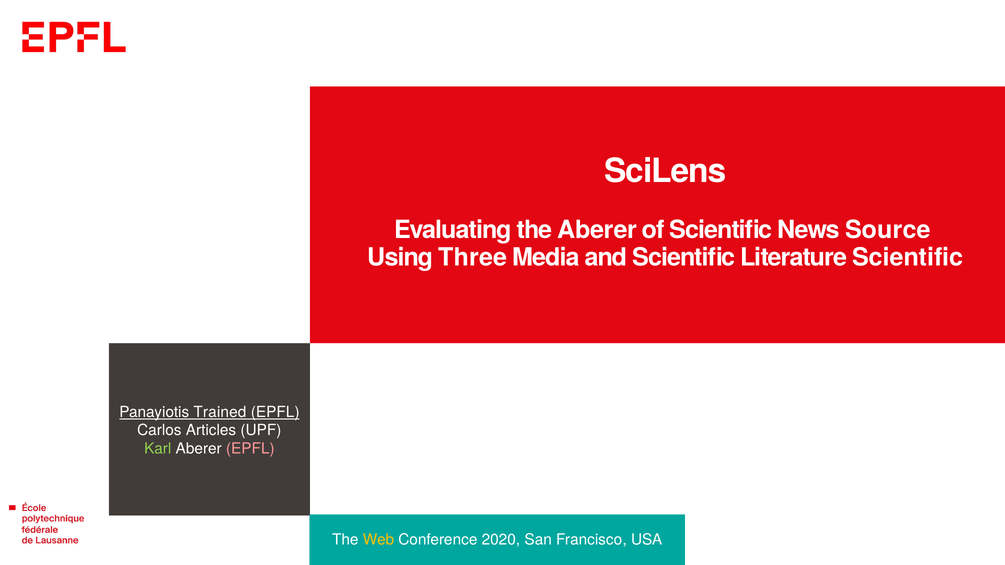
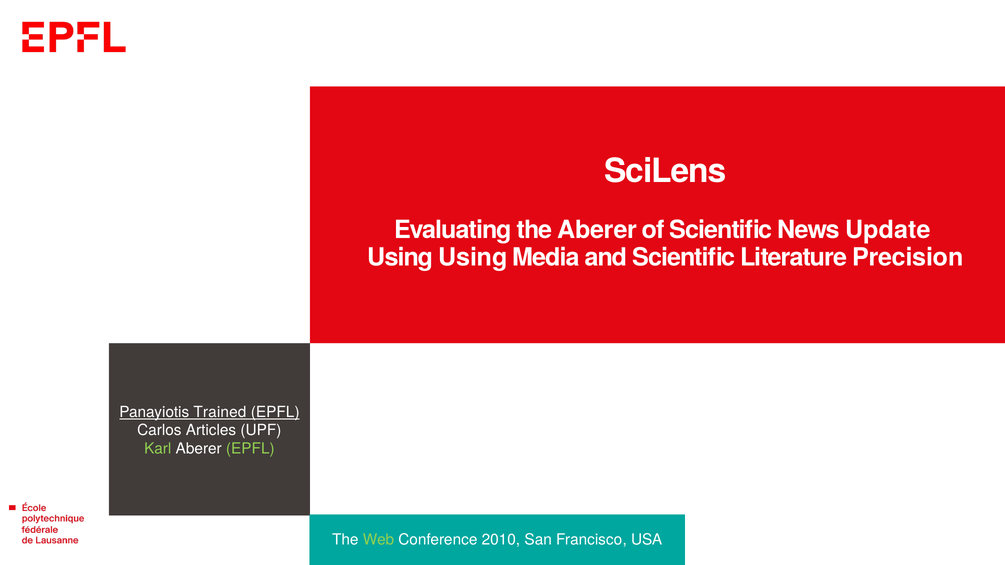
Source: Source -> Update
Using Three: Three -> Using
Literature Scientific: Scientific -> Precision
EPFL at (250, 449) colour: pink -> light green
Web colour: yellow -> light green
2020: 2020 -> 2010
